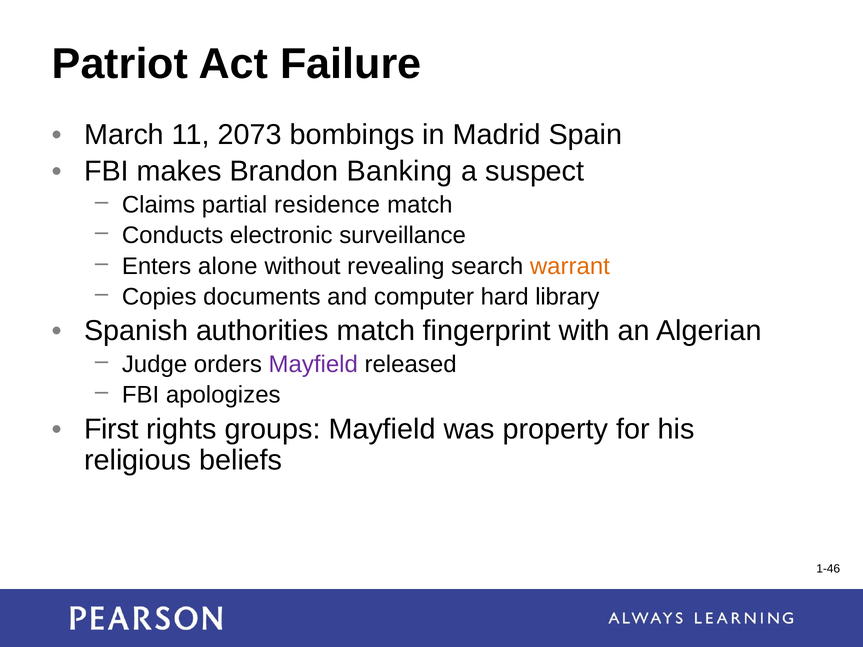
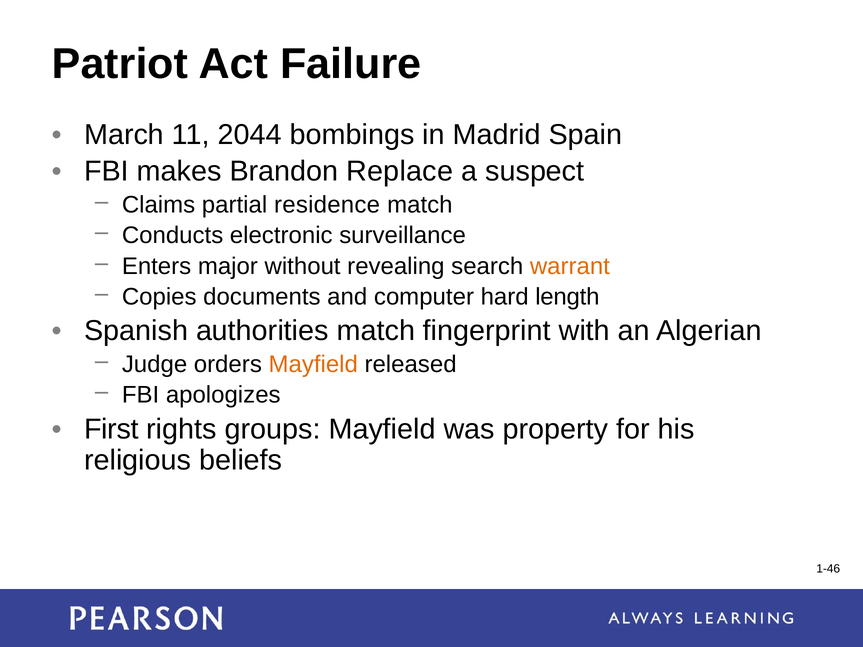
2073: 2073 -> 2044
Banking: Banking -> Replace
alone: alone -> major
library: library -> length
Mayfield at (313, 364) colour: purple -> orange
